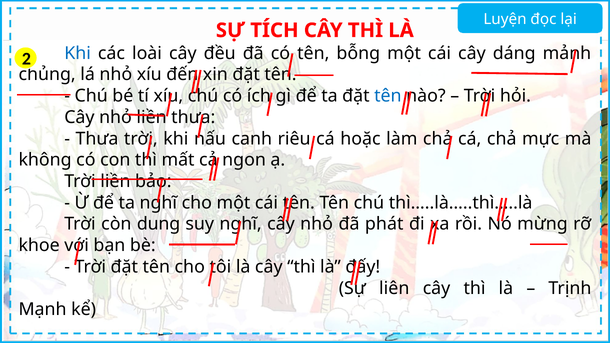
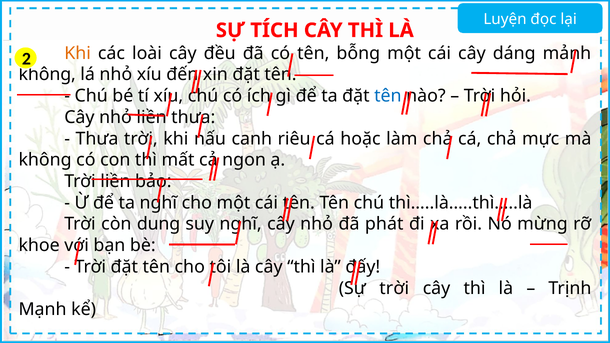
Khi at (78, 53) colour: blue -> orange
chủng at (47, 75): chủng -> không
liên at (394, 288): liên -> trời
